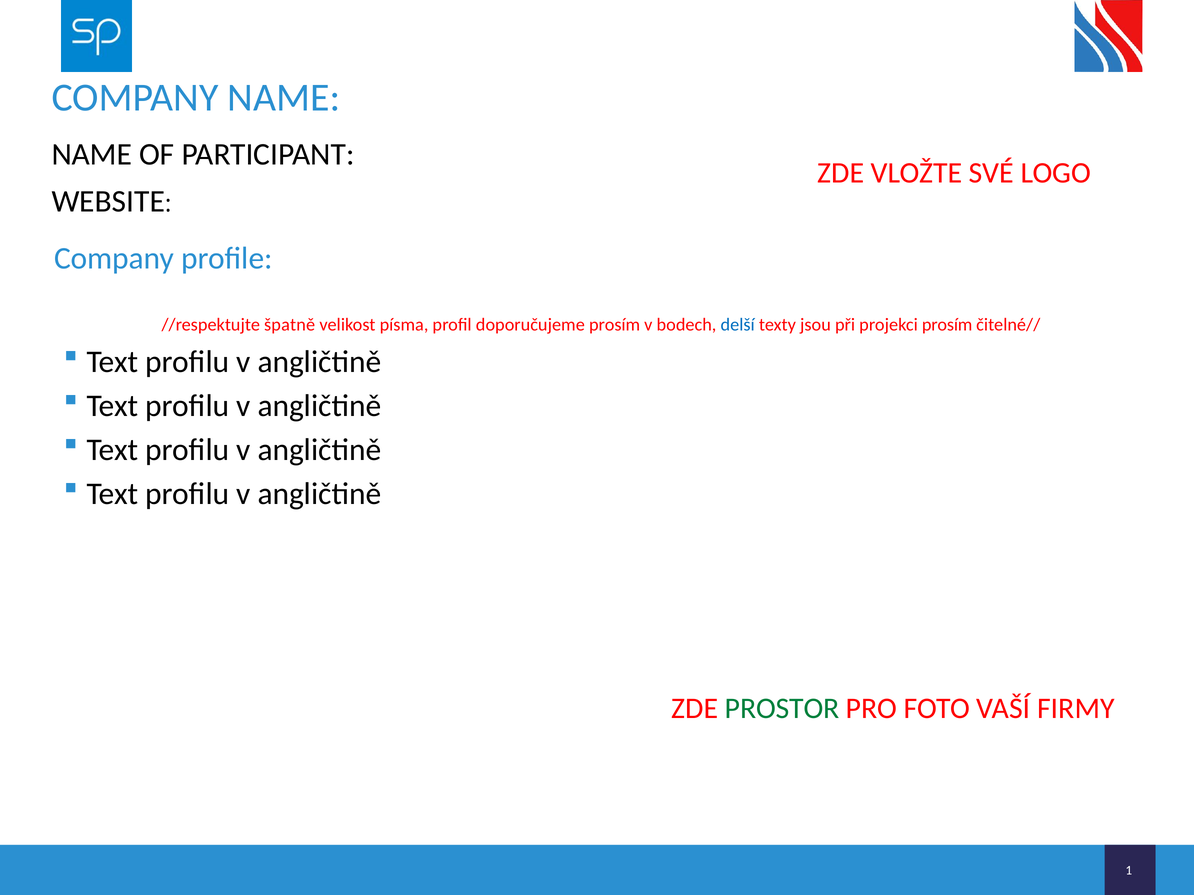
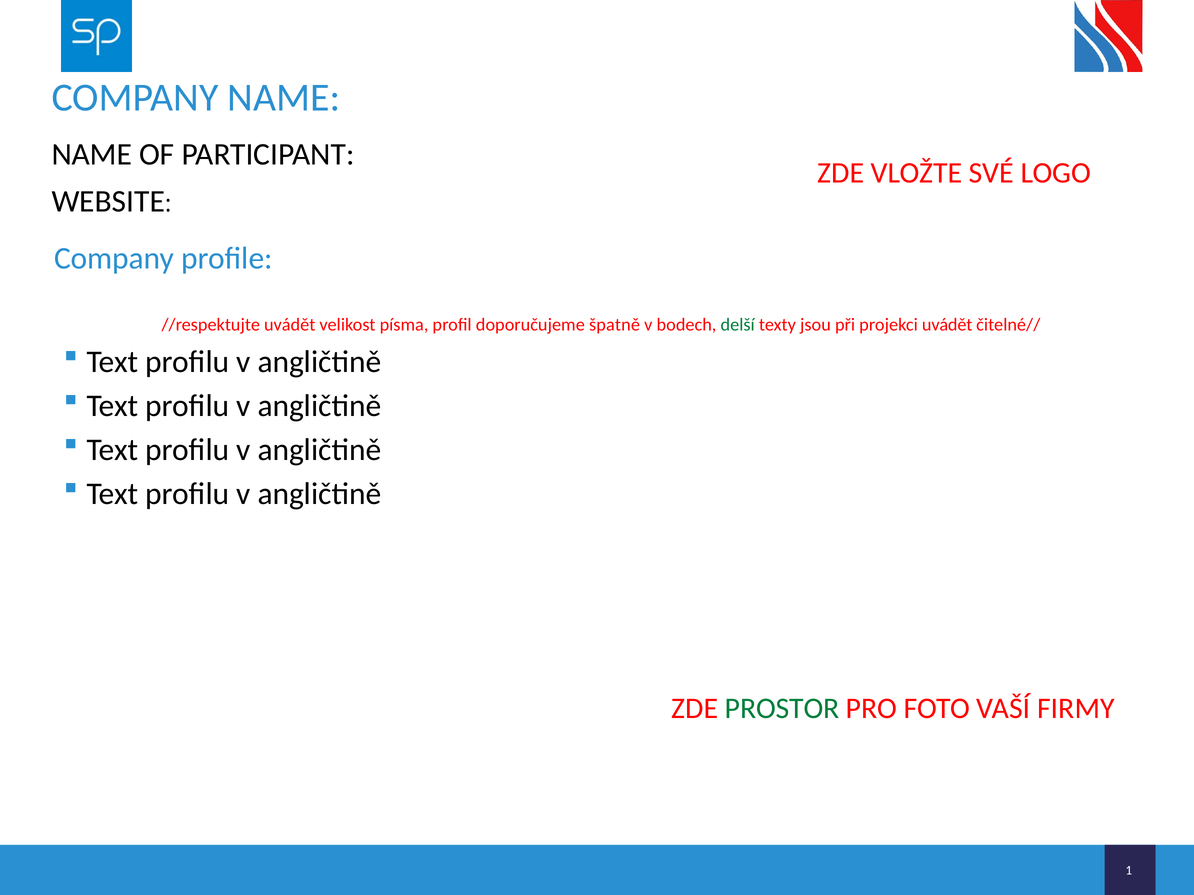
//respektujte špatně: špatně -> uvádět
doporučujeme prosím: prosím -> špatně
delší colour: blue -> green
projekci prosím: prosím -> uvádět
